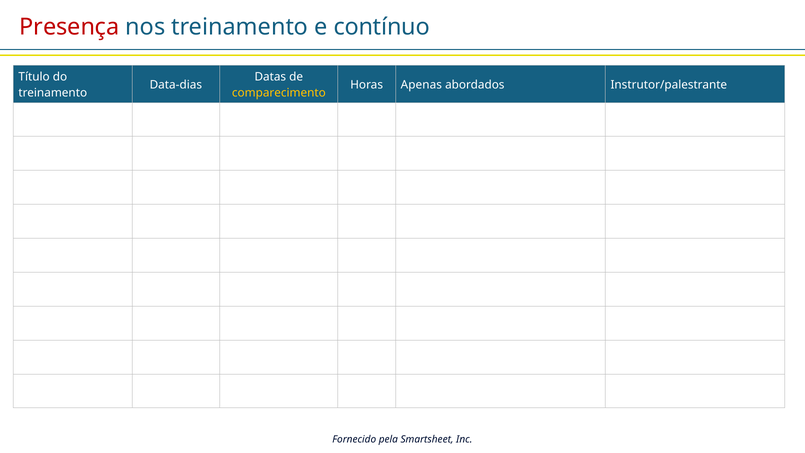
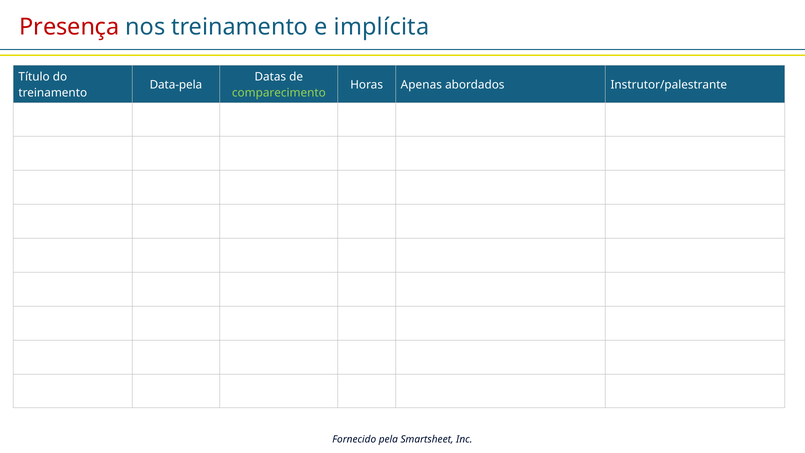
contínuo: contínuo -> implícita
Data-dias: Data-dias -> Data-pela
comparecimento colour: yellow -> light green
